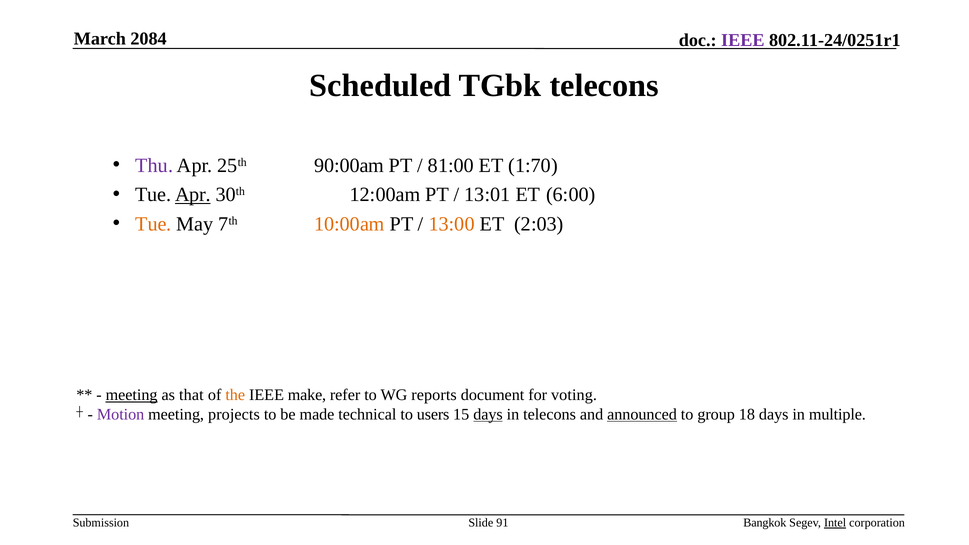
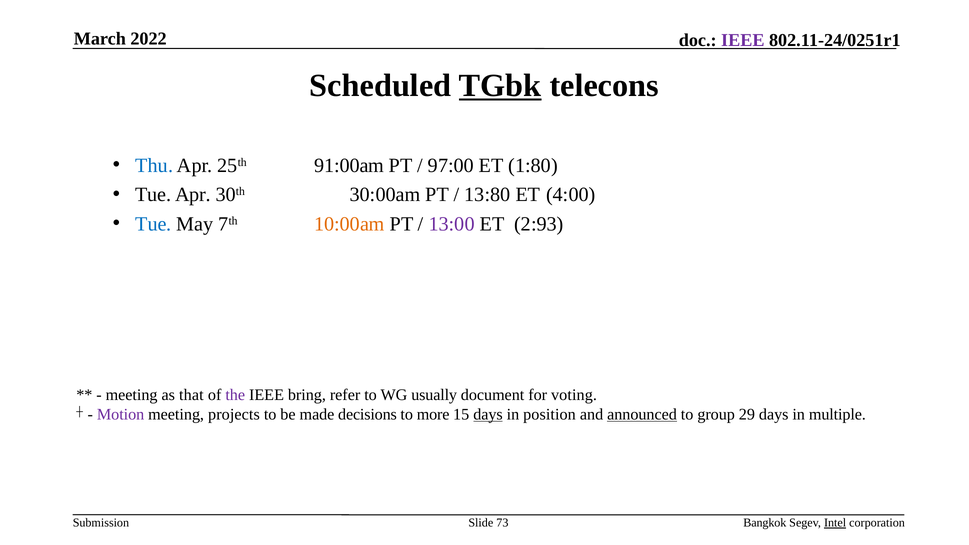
2084: 2084 -> 2022
TGbk underline: none -> present
Thu colour: purple -> blue
90:00am: 90:00am -> 91:00am
81:00: 81:00 -> 97:00
1:70: 1:70 -> 1:80
Apr at (193, 195) underline: present -> none
12:00am: 12:00am -> 30:00am
13:01: 13:01 -> 13:80
6:00: 6:00 -> 4:00
Tue at (153, 224) colour: orange -> blue
13:00 colour: orange -> purple
2:03: 2:03 -> 2:93
meeting at (132, 395) underline: present -> none
the colour: orange -> purple
make: make -> bring
reports: reports -> usually
technical: technical -> decisions
users: users -> more
in telecons: telecons -> position
18: 18 -> 29
91: 91 -> 73
